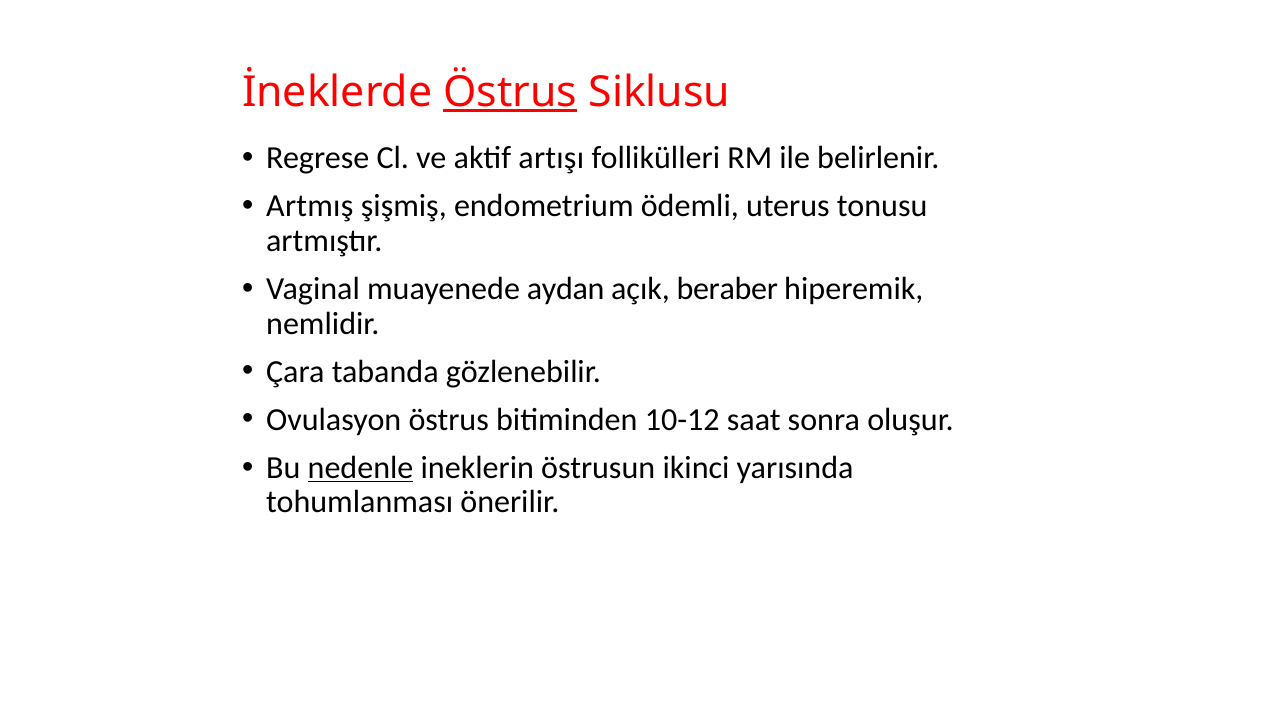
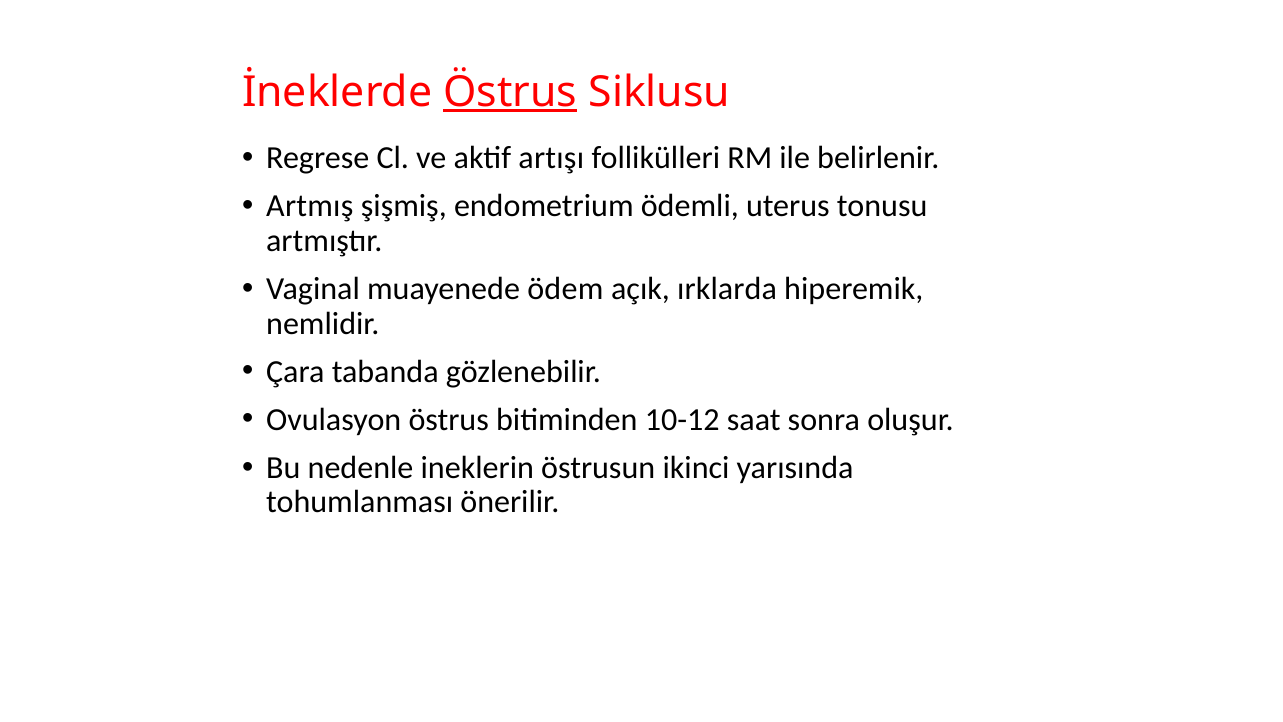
aydan: aydan -> ödem
beraber: beraber -> ırklarda
nedenle underline: present -> none
